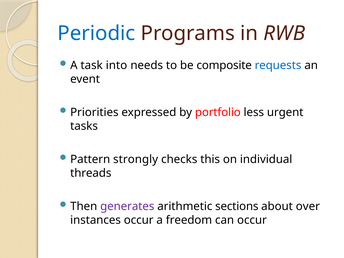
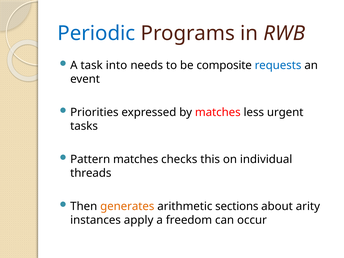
by portfolio: portfolio -> matches
Pattern strongly: strongly -> matches
generates colour: purple -> orange
over: over -> arity
instances occur: occur -> apply
